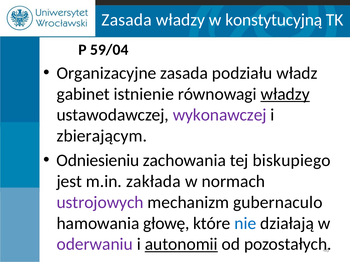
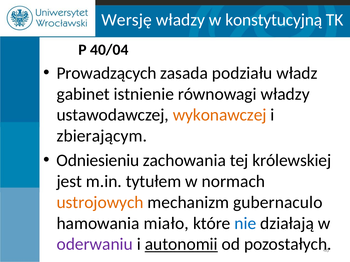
Zasada at (127, 20): Zasada -> Wersję
59/04: 59/04 -> 40/04
Organizacyjne: Organizacyjne -> Prowadzących
władzy at (285, 94) underline: present -> none
wykonawczej colour: purple -> orange
biskupiego: biskupiego -> królewskiej
zakłada: zakłada -> tytułem
ustrojowych colour: purple -> orange
głowę: głowę -> miało
